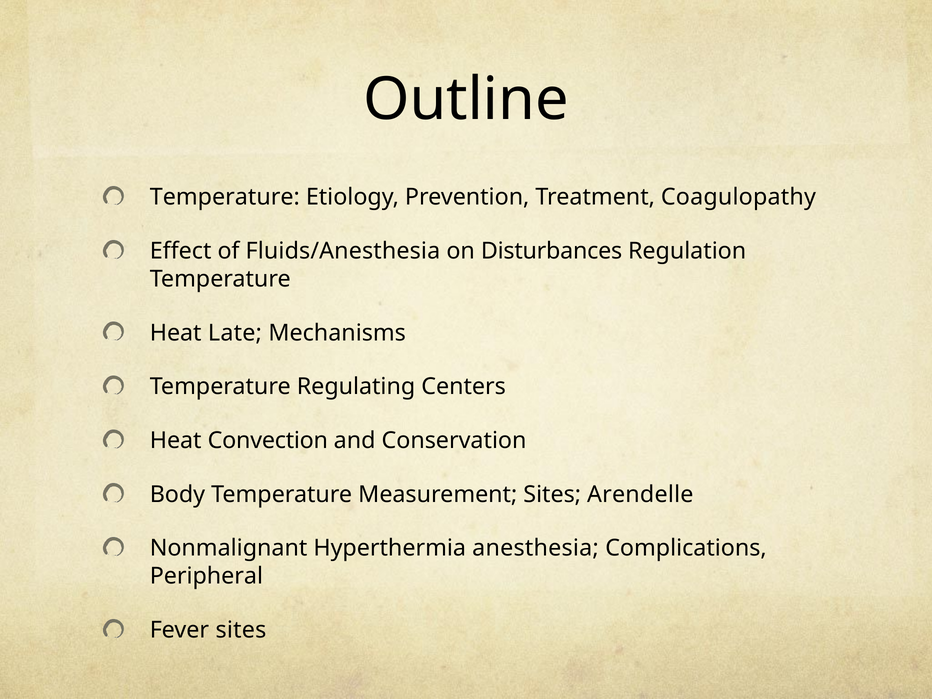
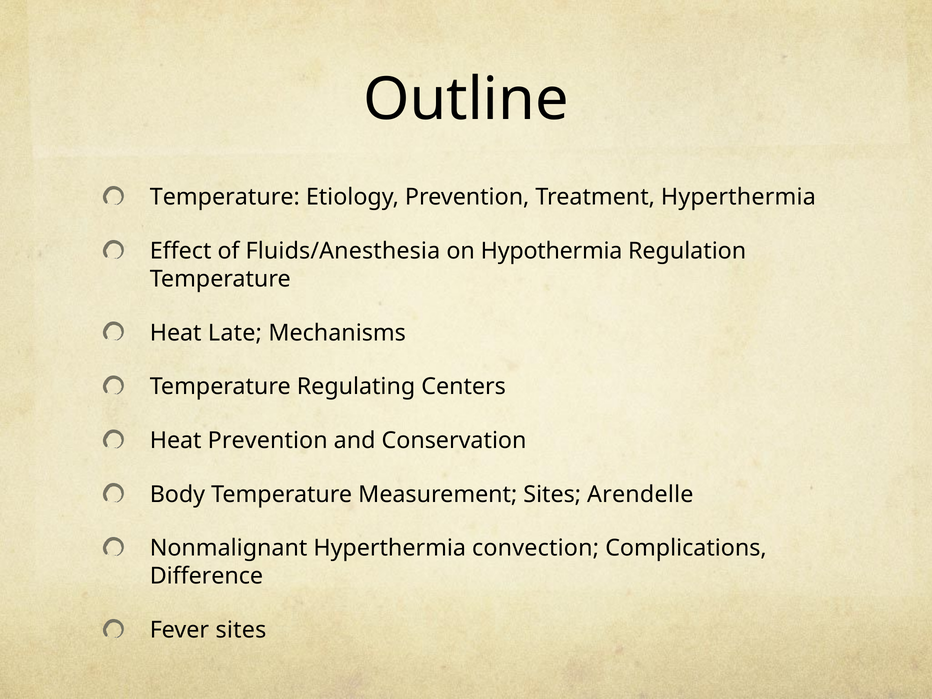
Treatment Coagulopathy: Coagulopathy -> Hyperthermia
Disturbances: Disturbances -> Hypothermia
Heat Convection: Convection -> Prevention
anesthesia: anesthesia -> convection
Peripheral: Peripheral -> Difference
